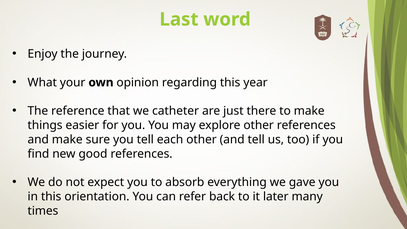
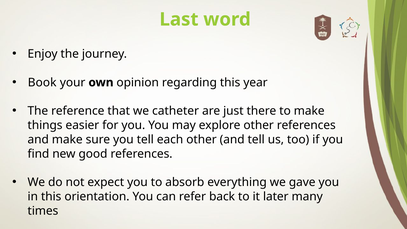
What: What -> Book
